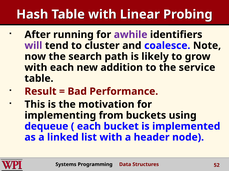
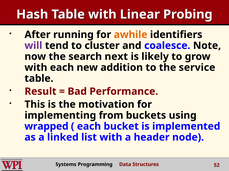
awhile colour: purple -> orange
path: path -> next
dequeue: dequeue -> wrapped
